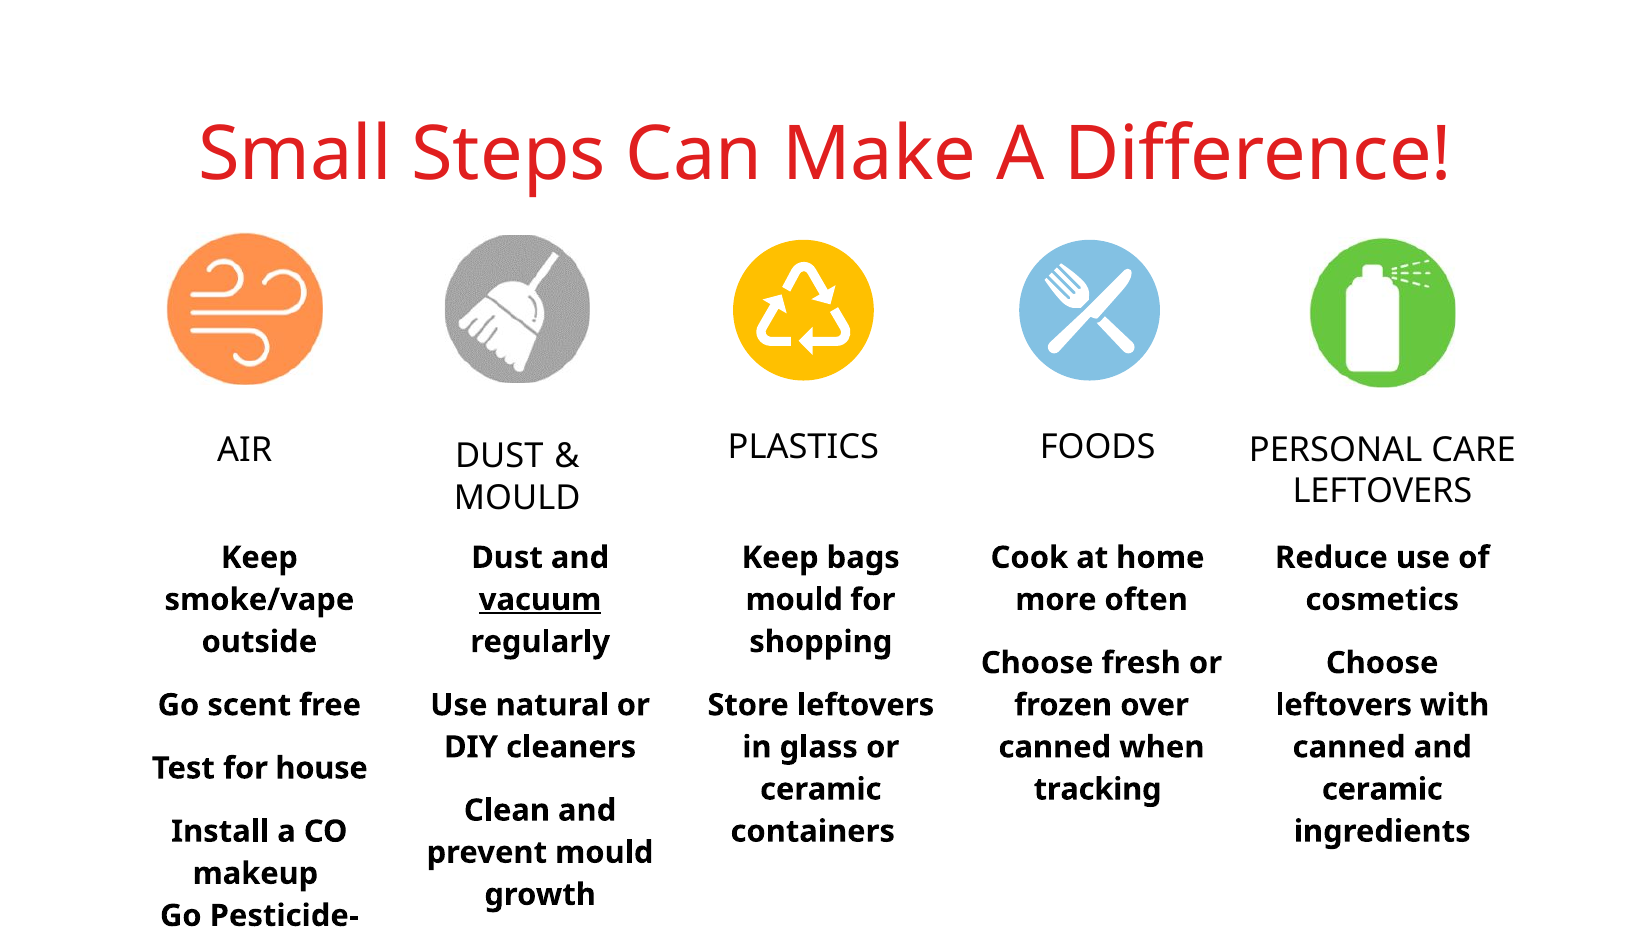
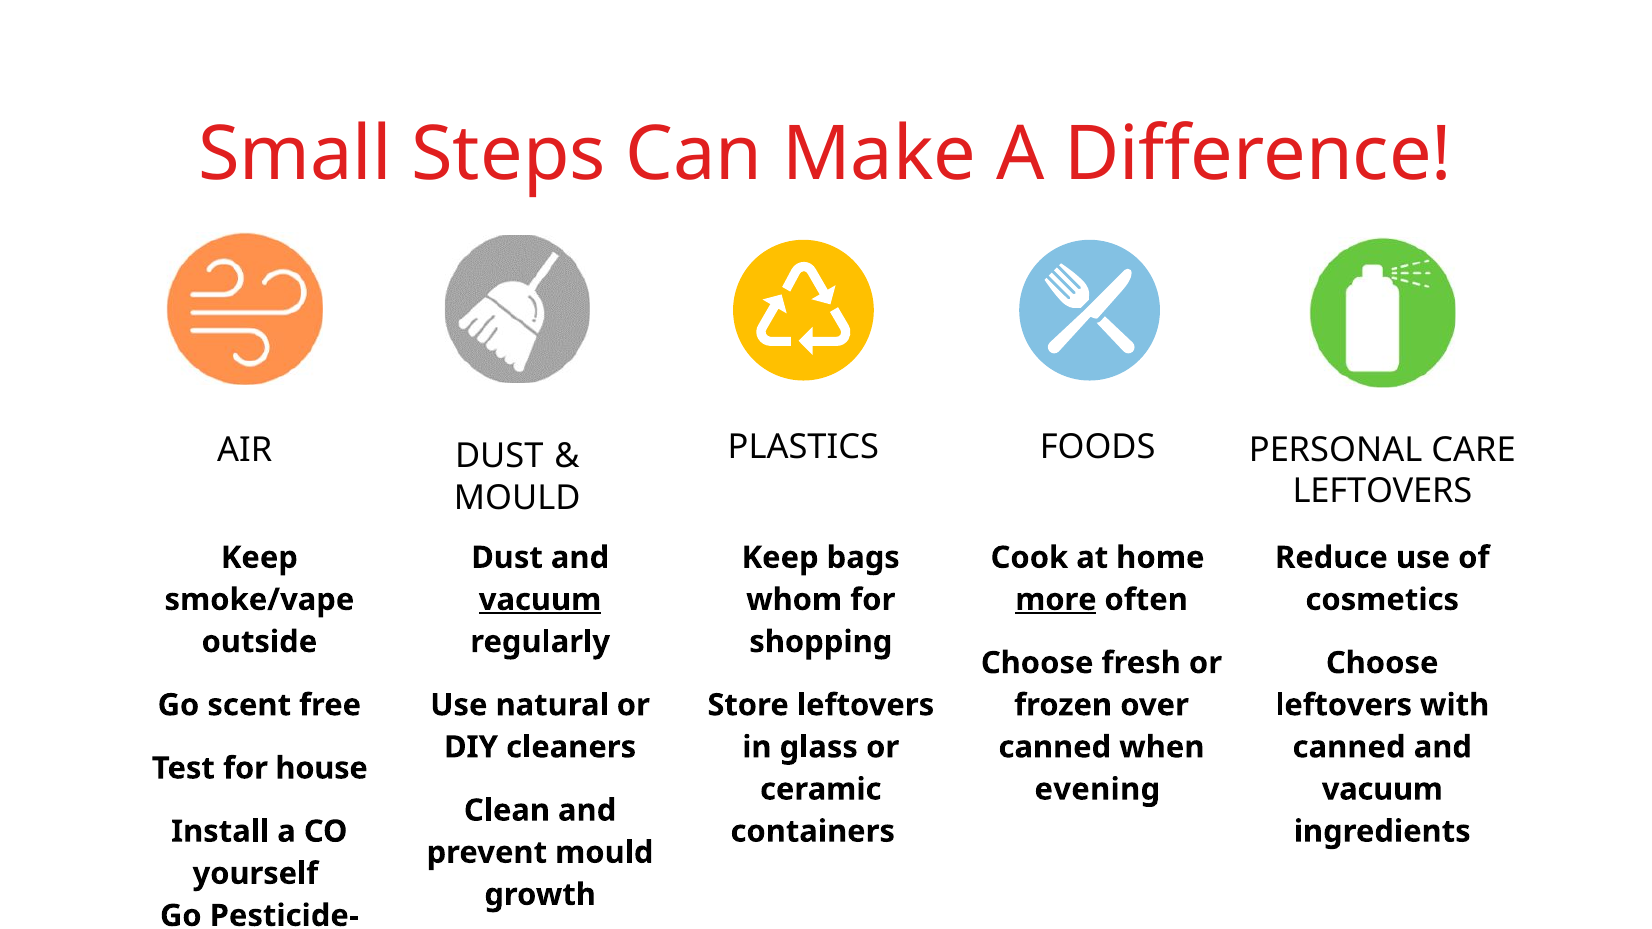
mould at (794, 600): mould -> whom
more underline: none -> present
tracking: tracking -> evening
ceramic at (1382, 790): ceramic -> vacuum
makeup: makeup -> yourself
